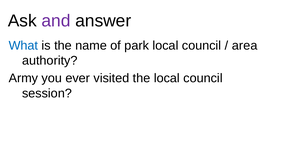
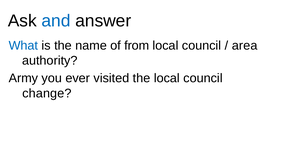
and colour: purple -> blue
park: park -> from
session: session -> change
